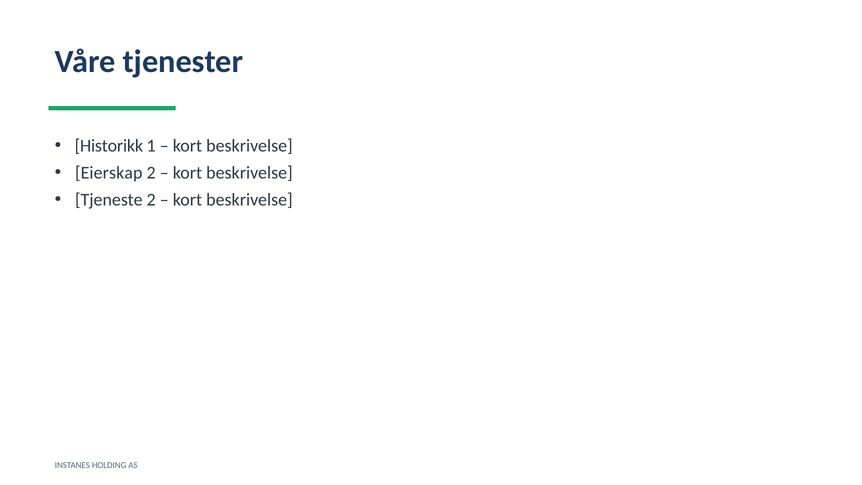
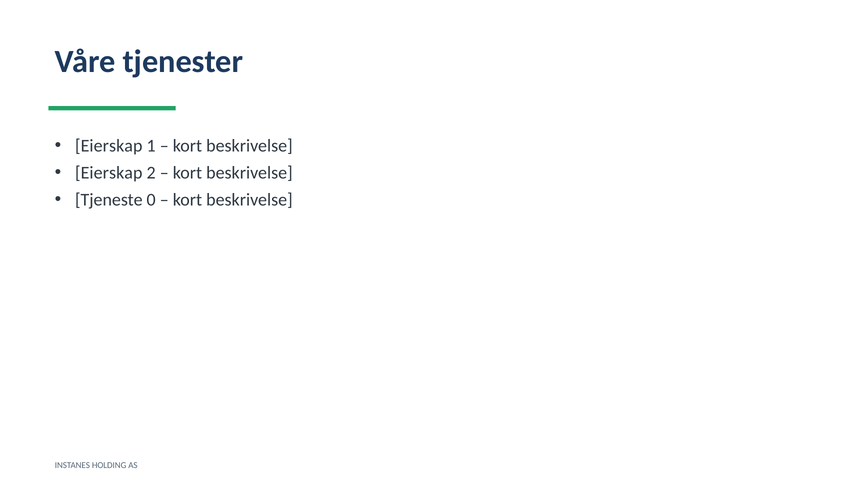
Historikk at (109, 146): Historikk -> Eierskap
Tjeneste 2: 2 -> 0
